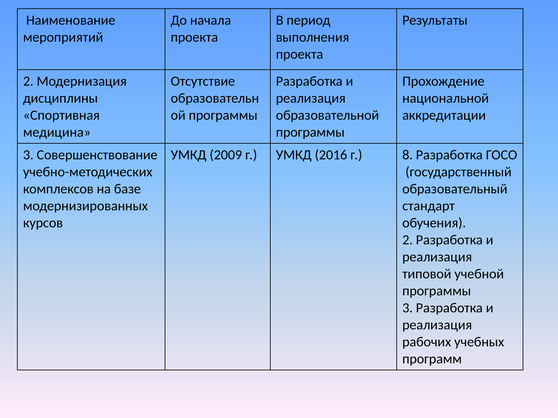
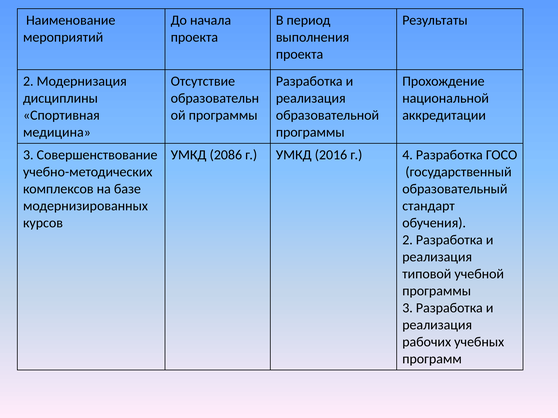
2009: 2009 -> 2086
8: 8 -> 4
